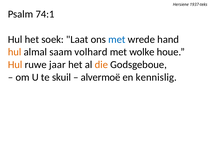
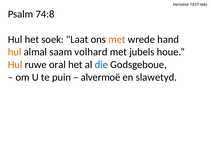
74:1: 74:1 -> 74:8
met at (117, 39) colour: blue -> orange
wolke: wolke -> jubels
jaar: jaar -> oral
die colour: orange -> blue
skuil: skuil -> puin
kennislig: kennislig -> slawetyd
